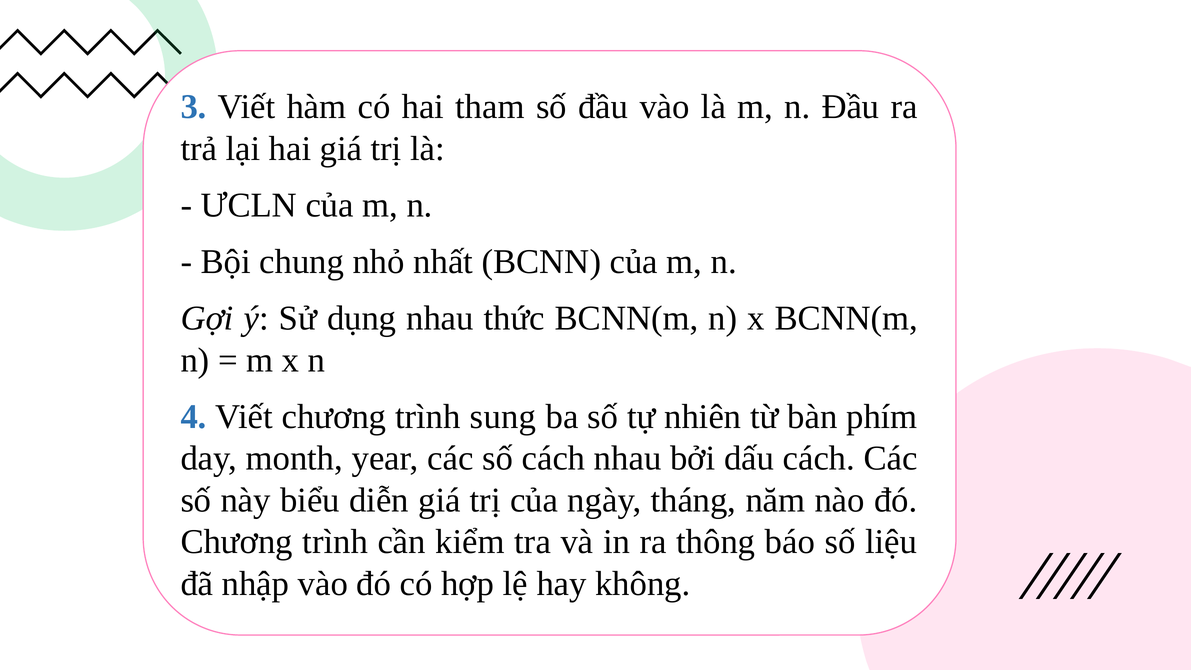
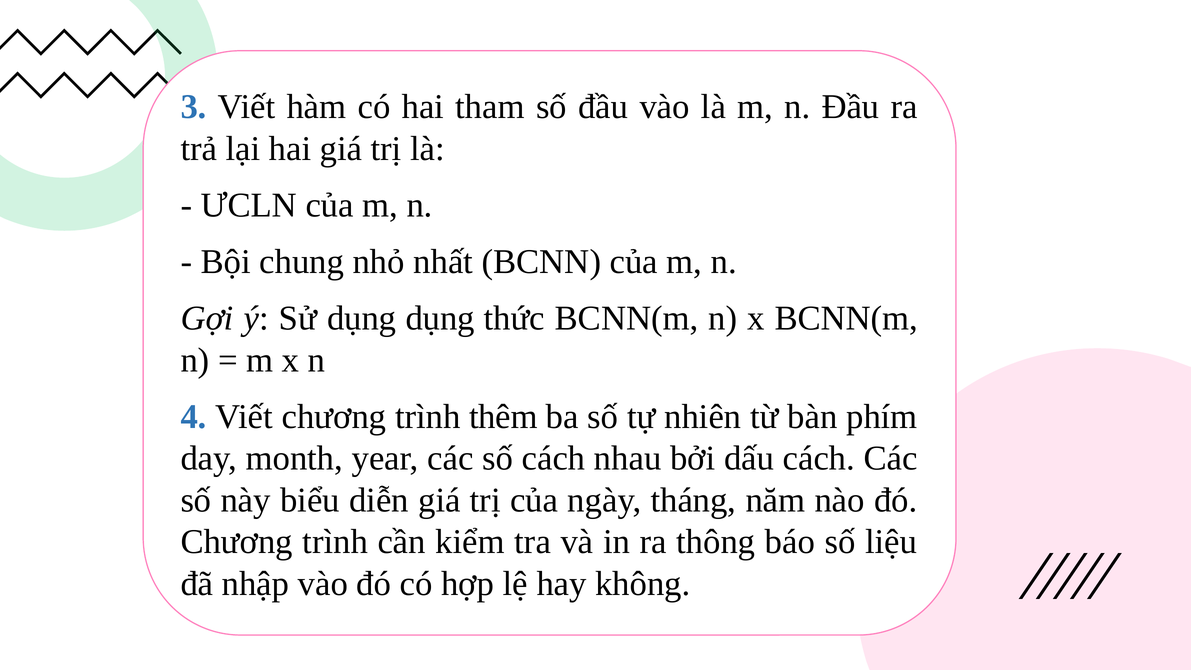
dụng nhau: nhau -> dụng
sung: sung -> thêm
